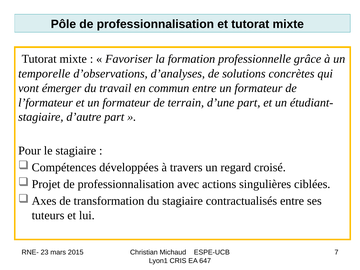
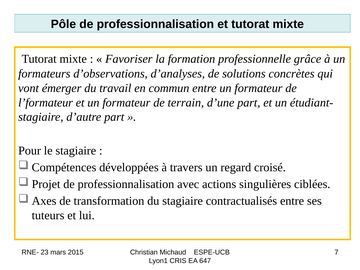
temporelle: temporelle -> formateurs
